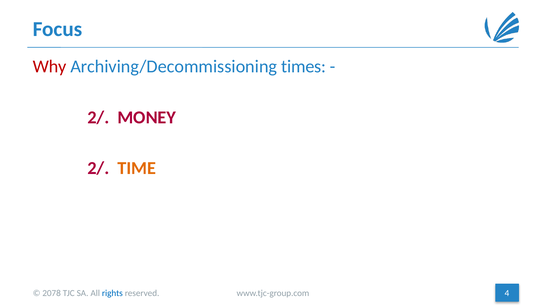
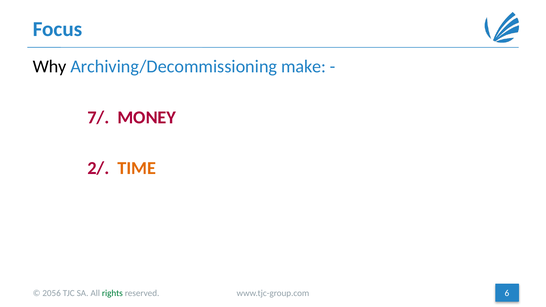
Why colour: red -> black
times: times -> make
2/ at (98, 117): 2/ -> 7/
4: 4 -> 6
2078: 2078 -> 2056
rights colour: blue -> green
